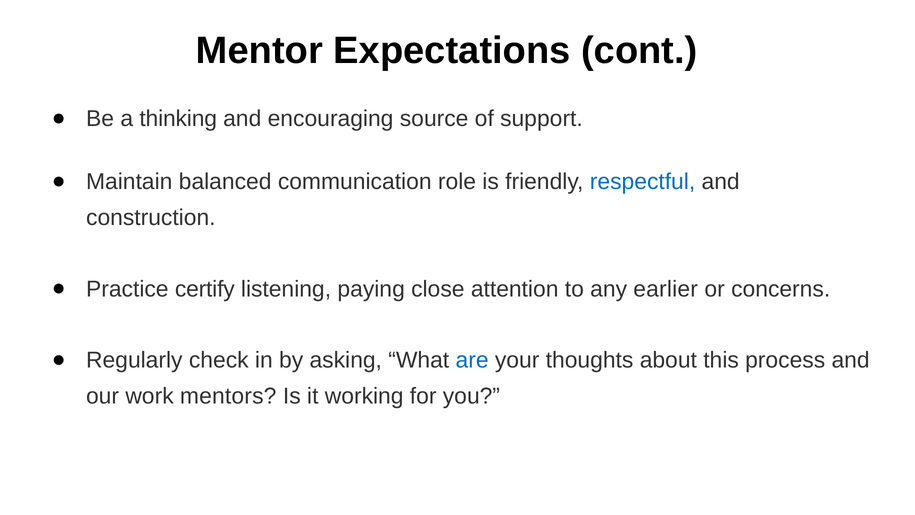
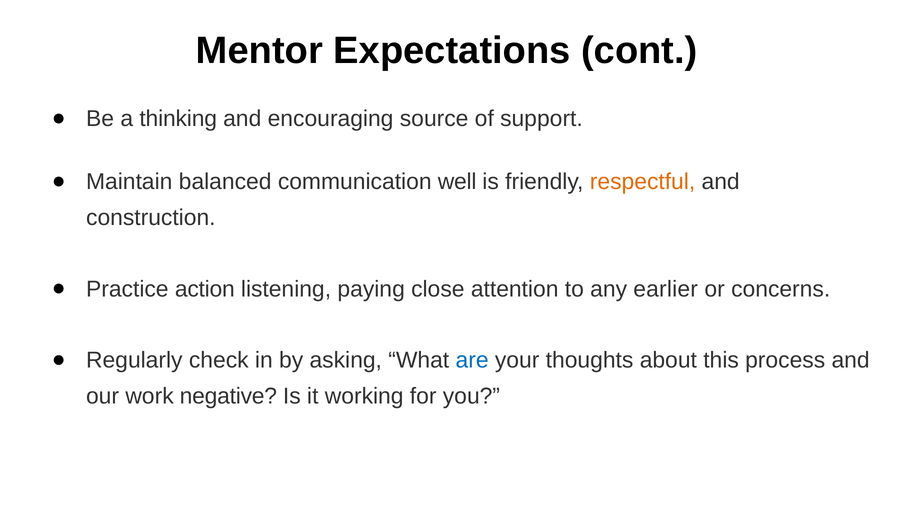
role: role -> well
respectful colour: blue -> orange
certify: certify -> action
mentors: mentors -> negative
